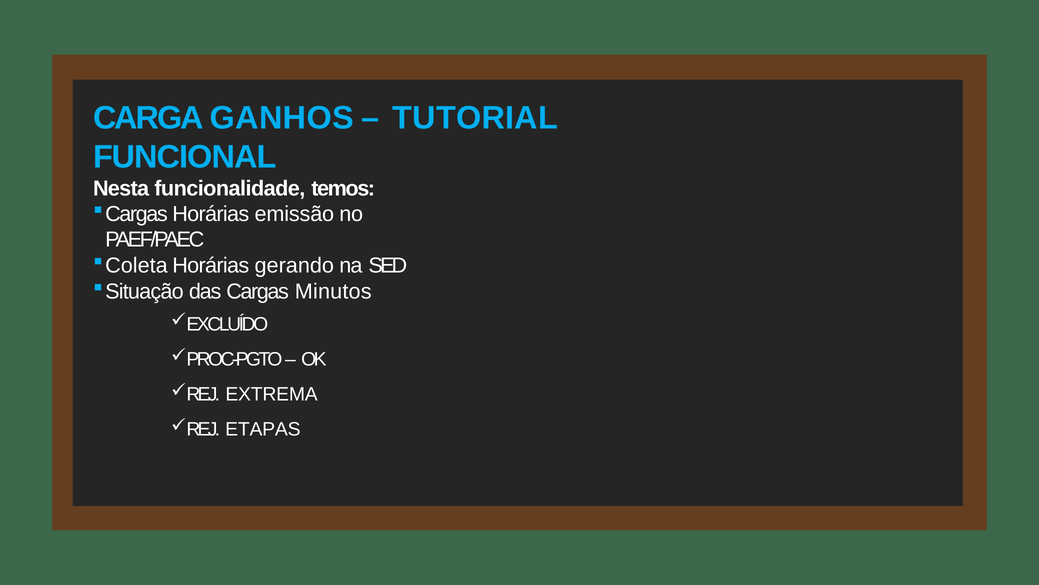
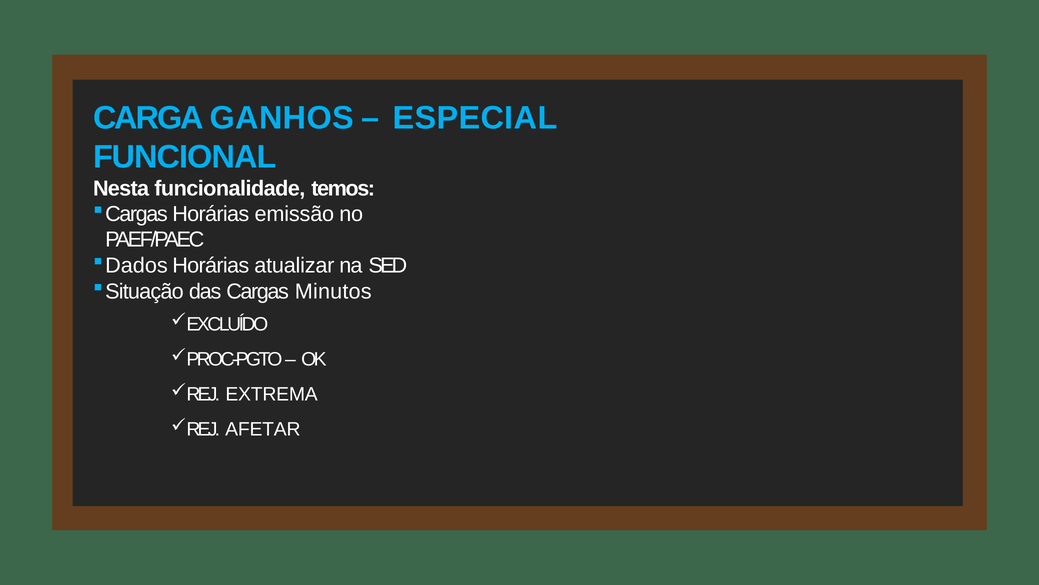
TUTORIAL: TUTORIAL -> ESPECIAL
Coleta: Coleta -> Dados
gerando: gerando -> atualizar
ETAPAS: ETAPAS -> AFETAR
